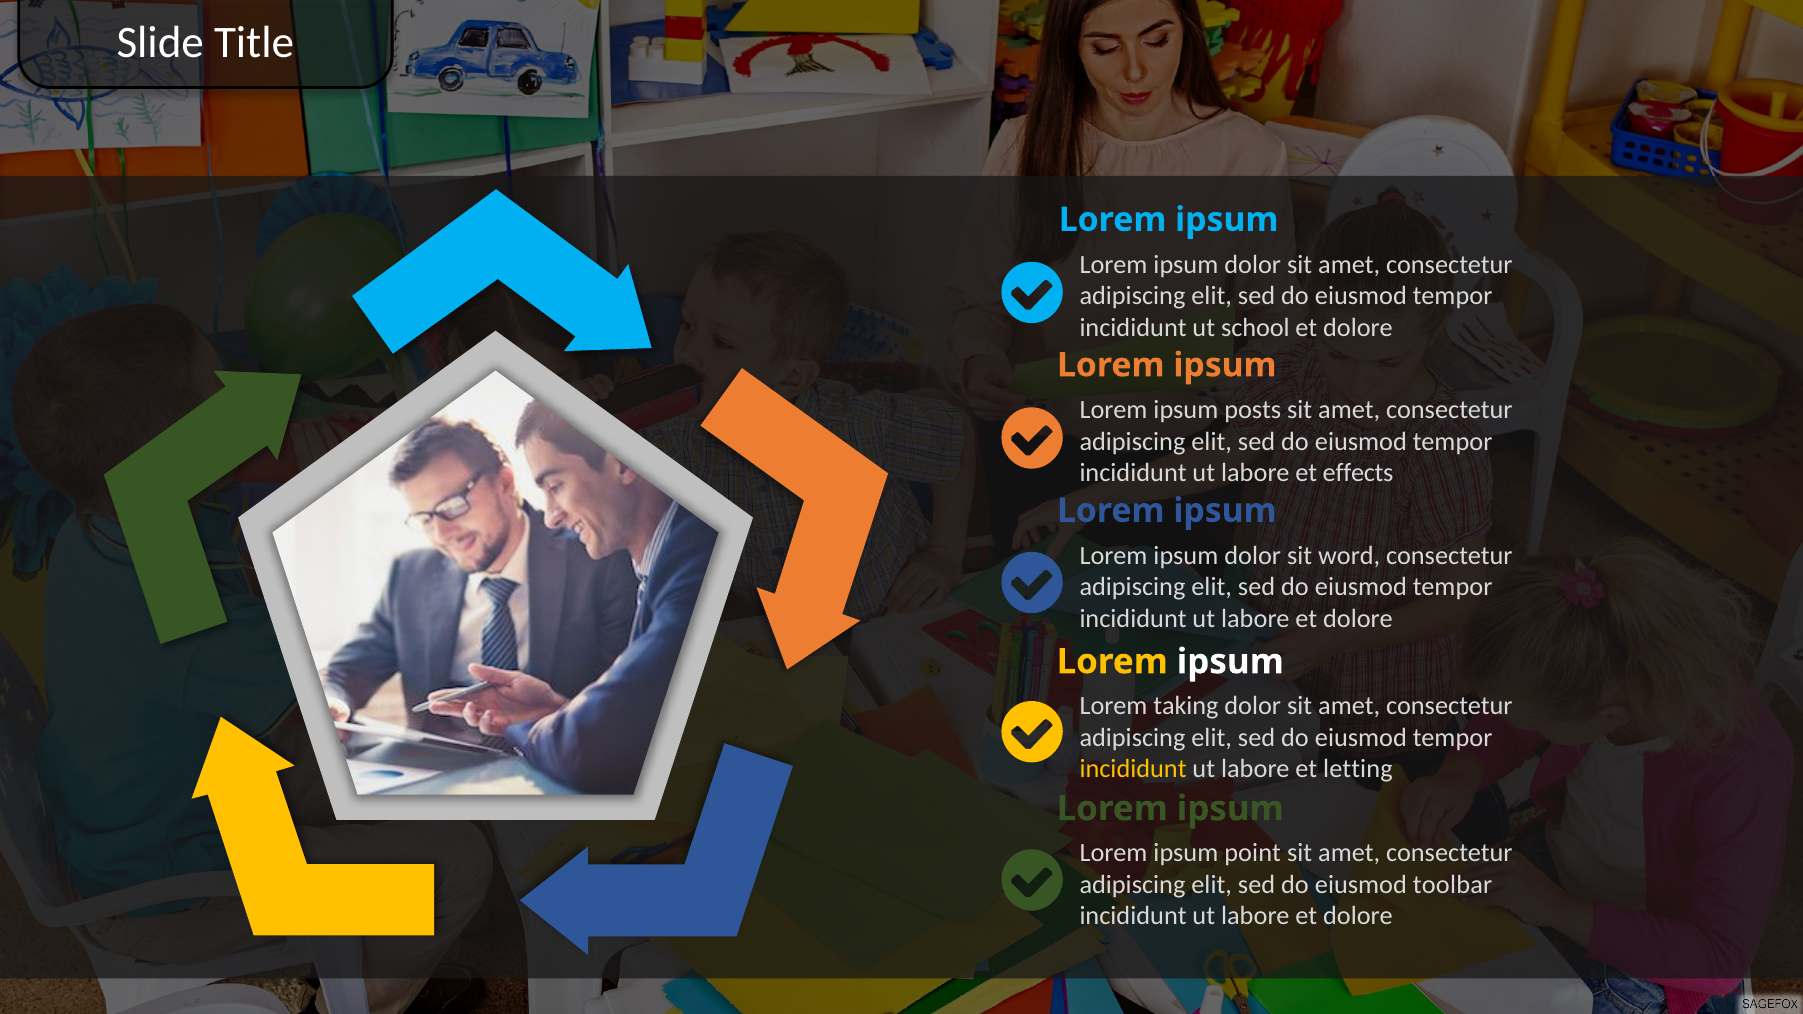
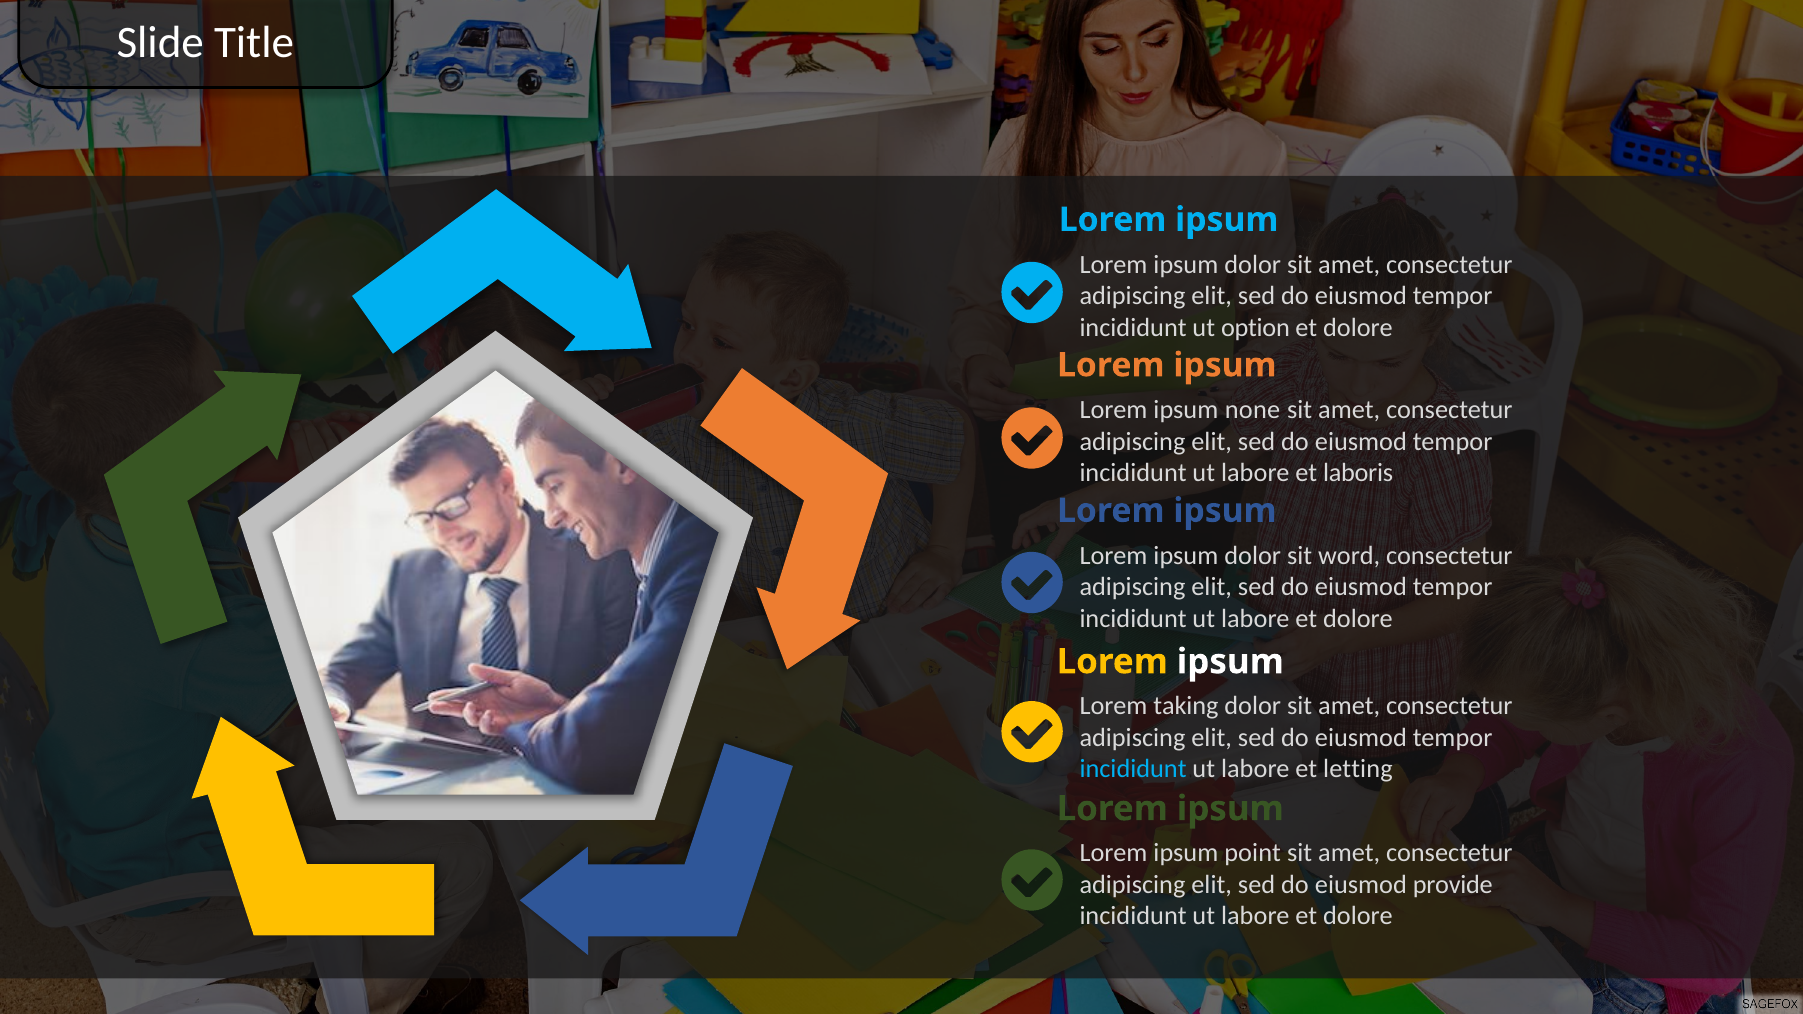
school: school -> option
posts: posts -> none
effects: effects -> laboris
incididunt at (1133, 769) colour: yellow -> light blue
toolbar: toolbar -> provide
